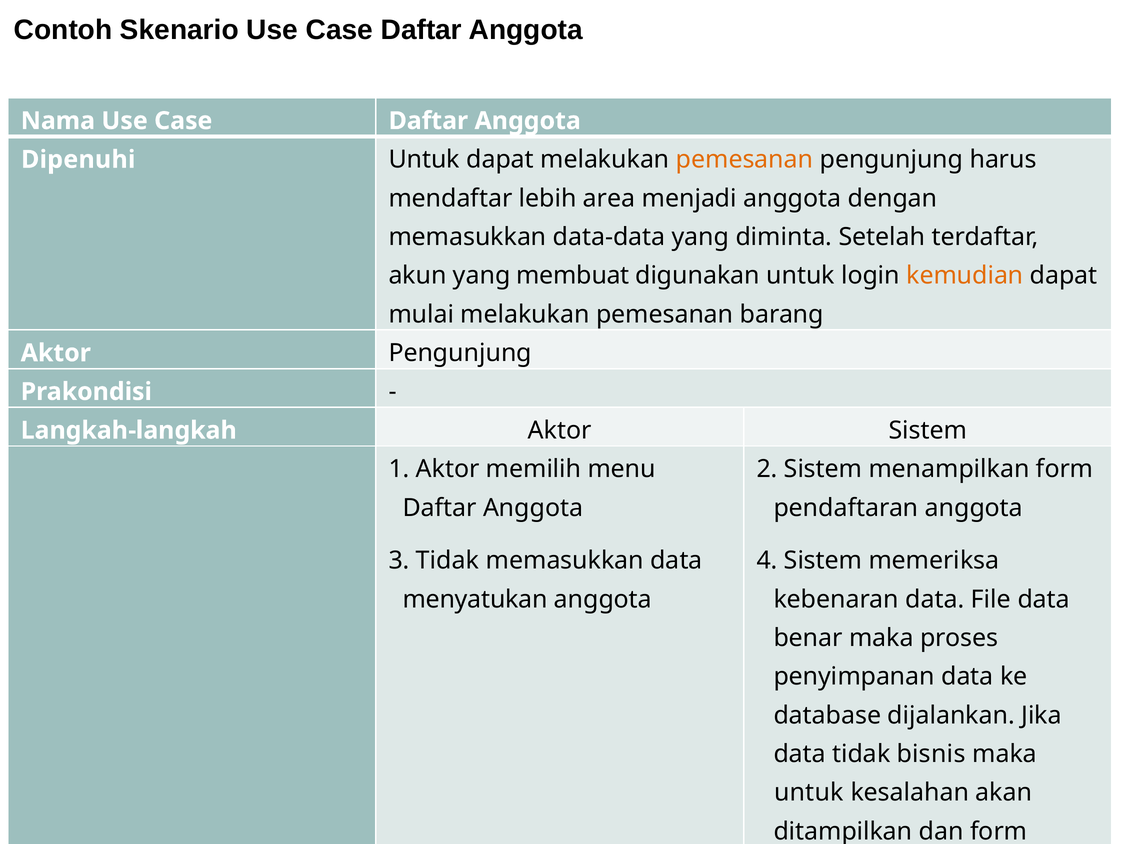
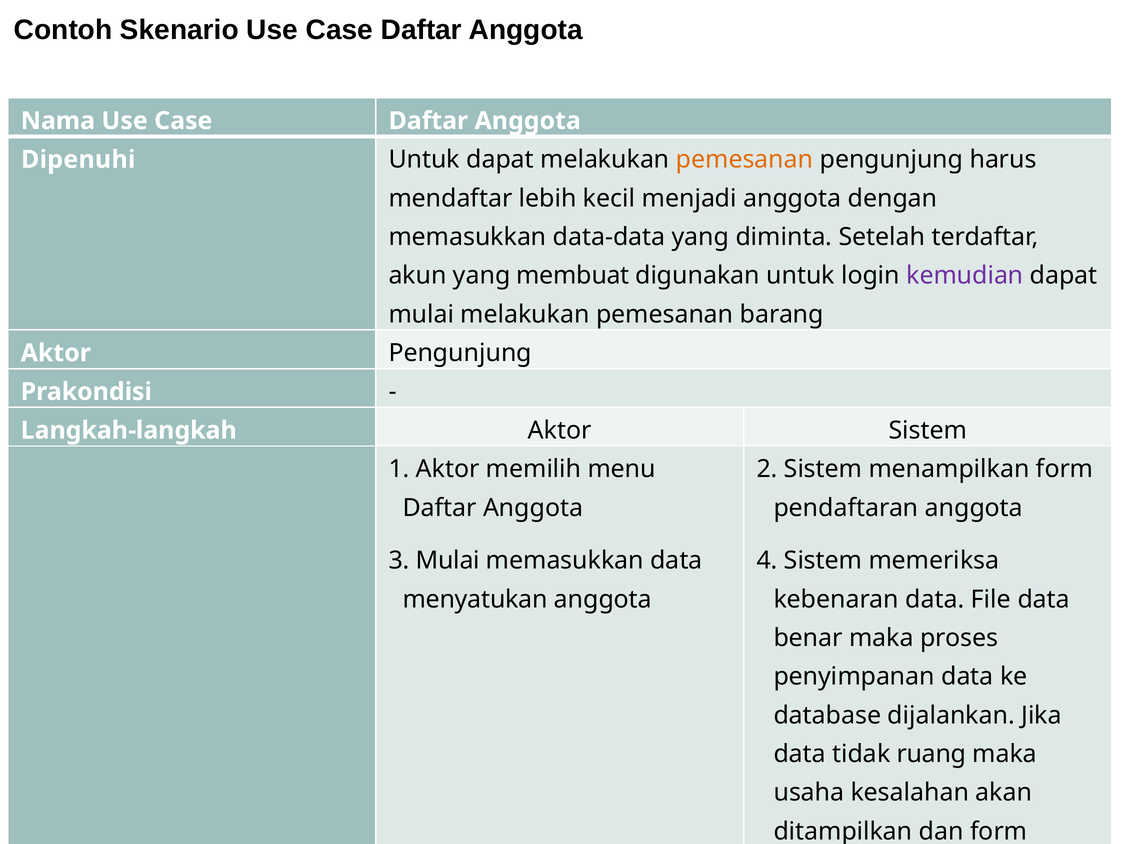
area: area -> kecil
kemudian colour: orange -> purple
3 Tidak: Tidak -> Mulai
bisnis: bisnis -> ruang
untuk at (809, 792): untuk -> usaha
